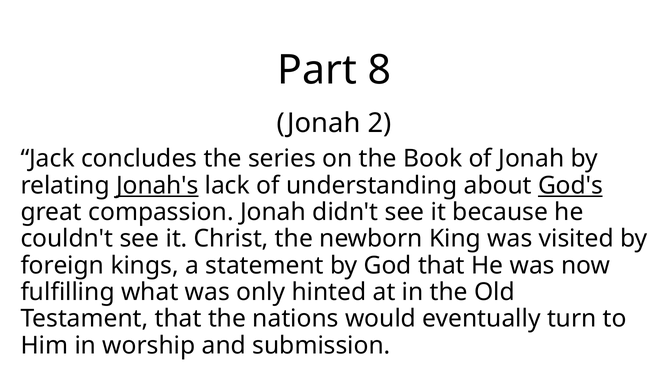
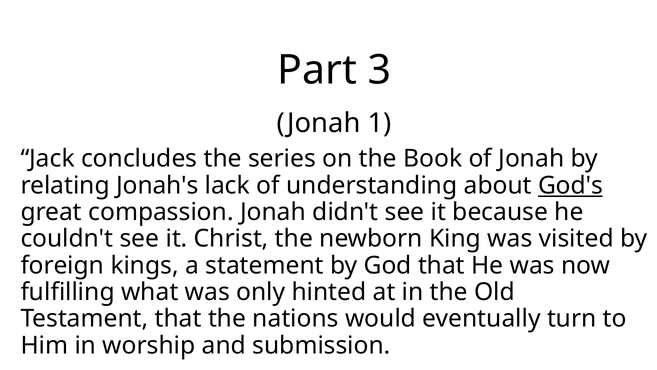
8: 8 -> 3
2: 2 -> 1
Jonah's underline: present -> none
